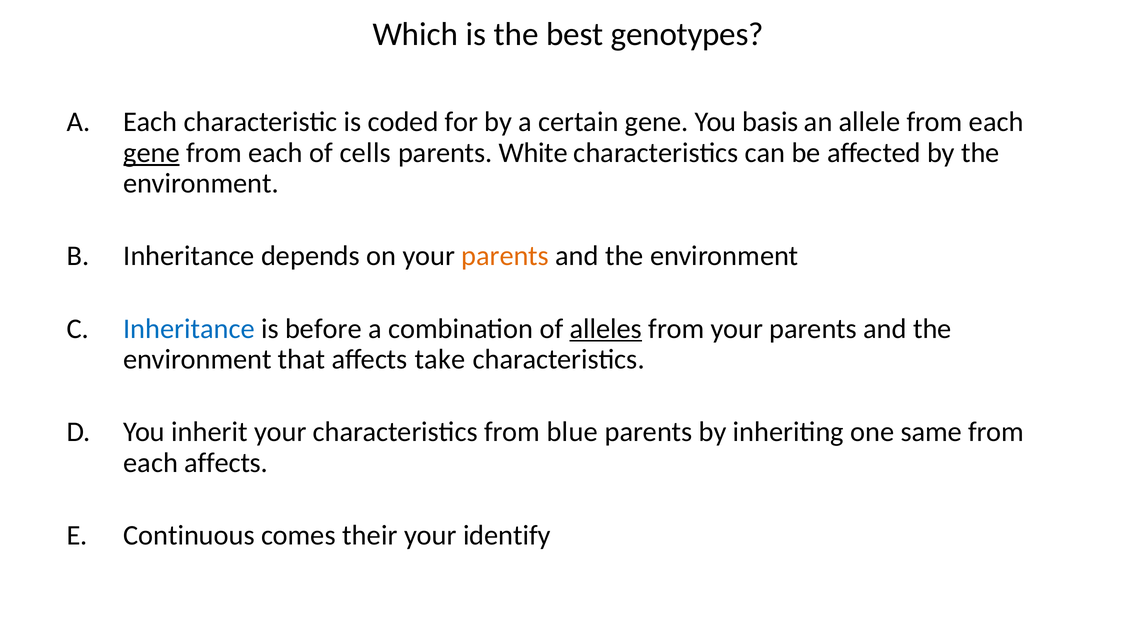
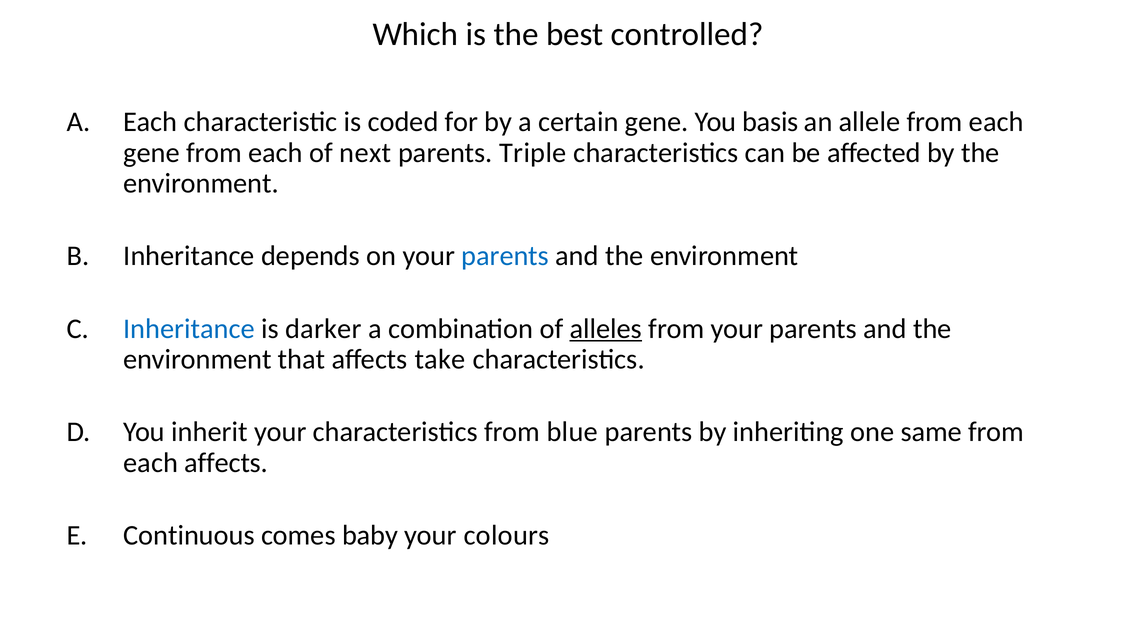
genotypes: genotypes -> controlled
gene at (152, 153) underline: present -> none
cells: cells -> next
White: White -> Triple
parents at (505, 256) colour: orange -> blue
before: before -> darker
their: their -> baby
identify: identify -> colours
